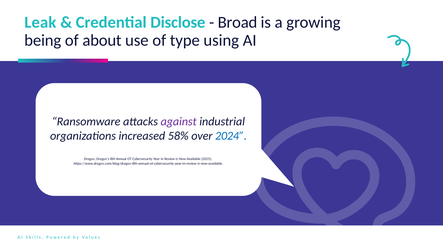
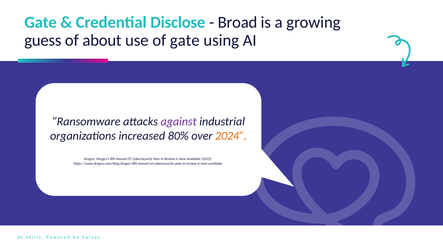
Leak at (40, 23): Leak -> Gate
being: being -> guess
of type: type -> gate
58%: 58% -> 80%
2024 colour: blue -> orange
